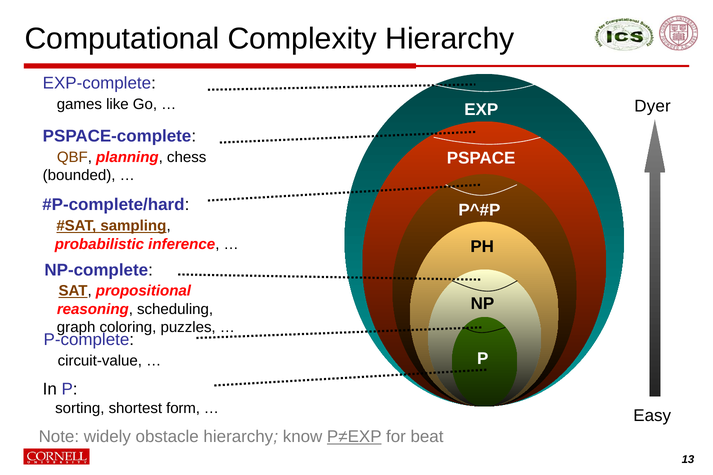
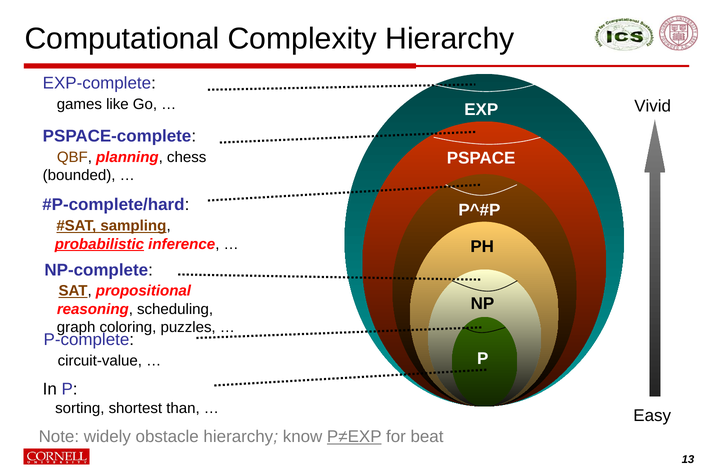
Dyer: Dyer -> Vivid
probabilistic underline: none -> present
form: form -> than
